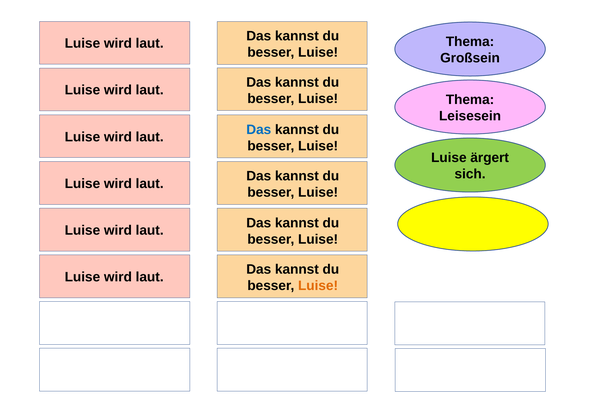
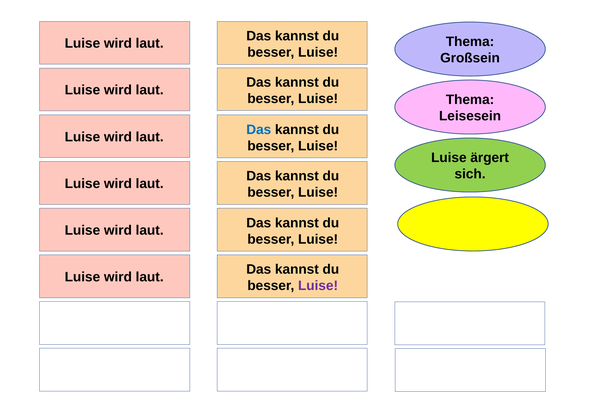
Luise at (318, 285) colour: orange -> purple
